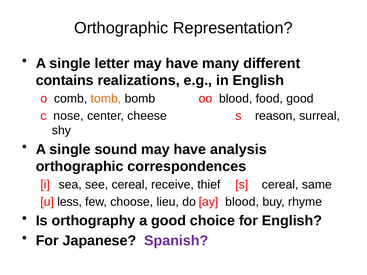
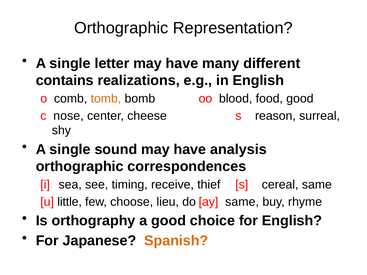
see cereal: cereal -> timing
less: less -> little
blood at (242, 202): blood -> same
Spanish colour: purple -> orange
